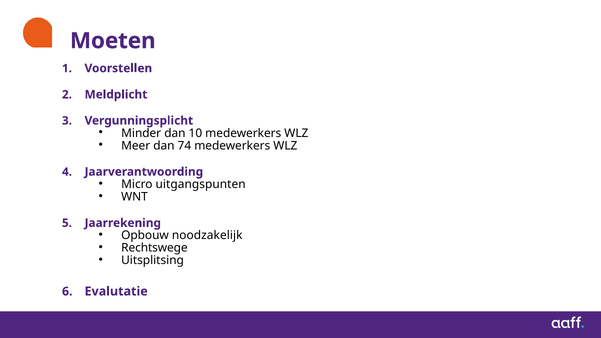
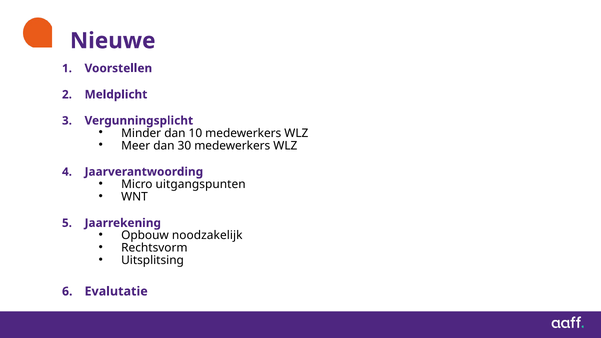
Moeten: Moeten -> Nieuwe
74: 74 -> 30
Rechtswege: Rechtswege -> Rechtsvorm
